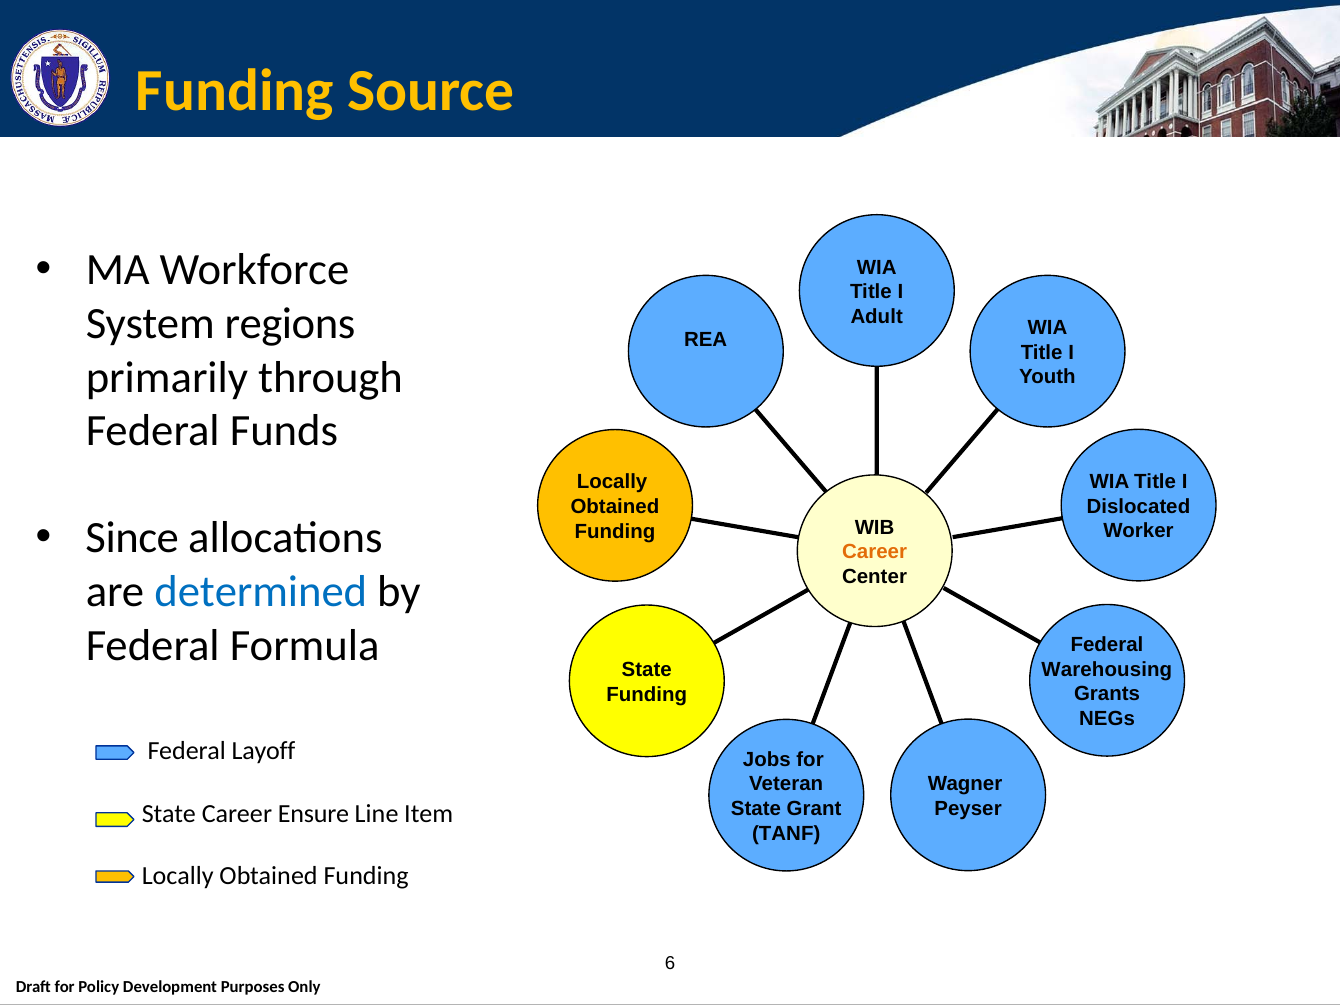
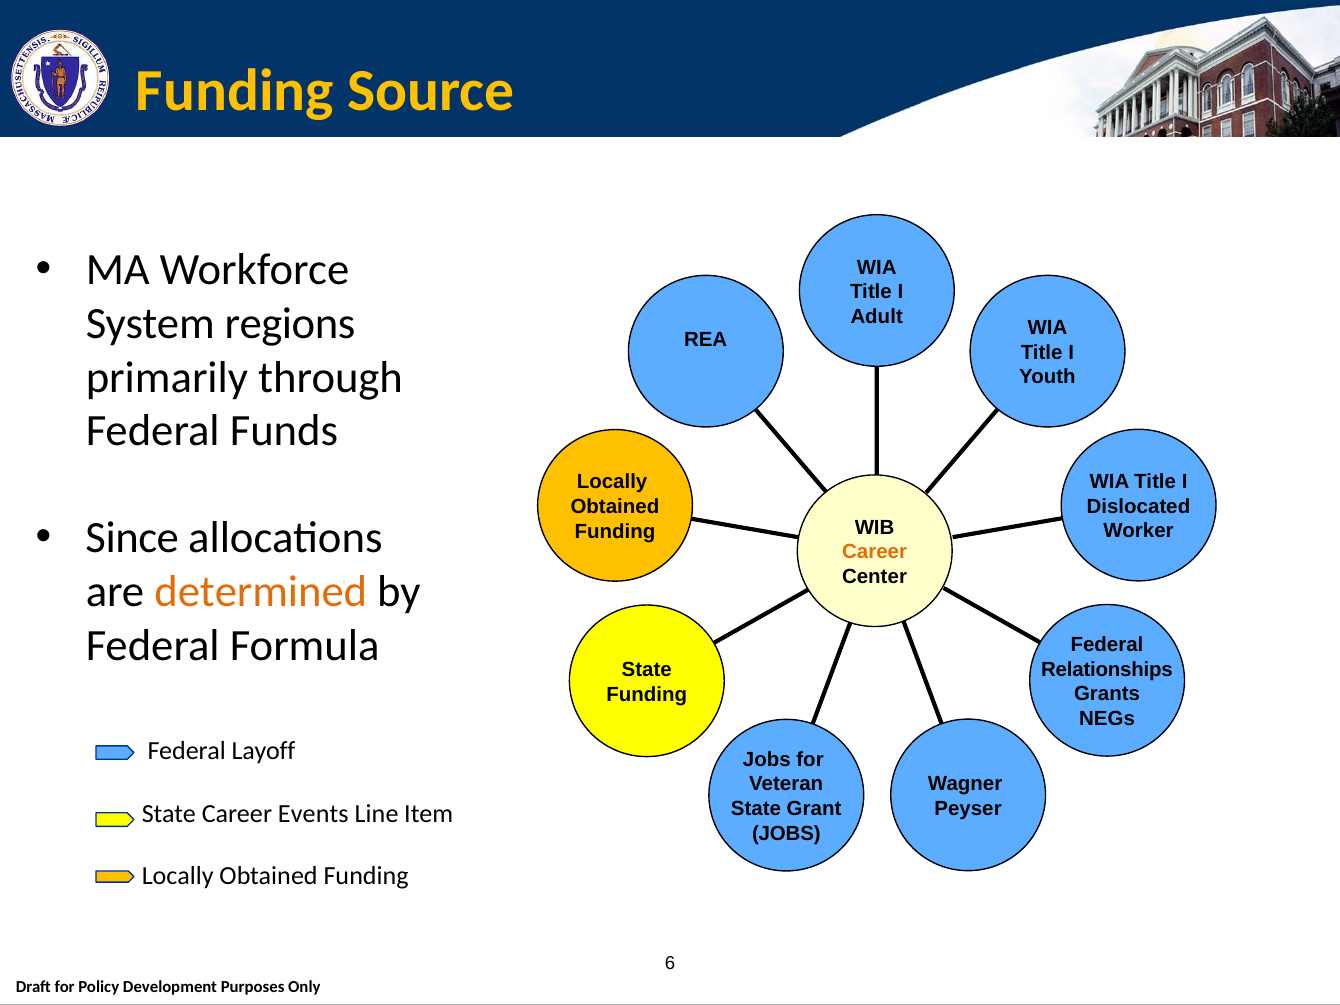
determined colour: blue -> orange
Warehousing: Warehousing -> Relationships
Ensure: Ensure -> Events
TANF at (786, 833): TANF -> JOBS
